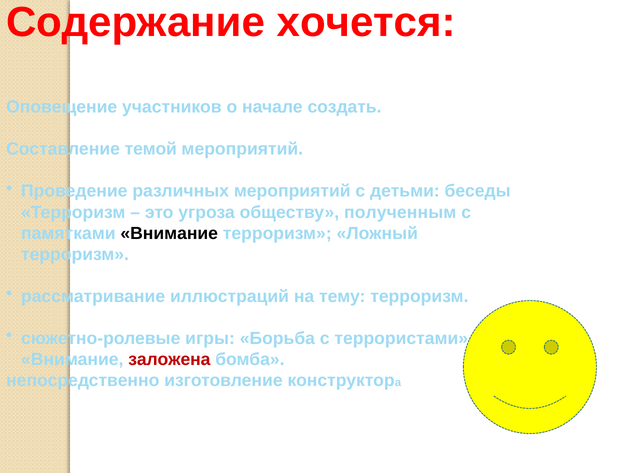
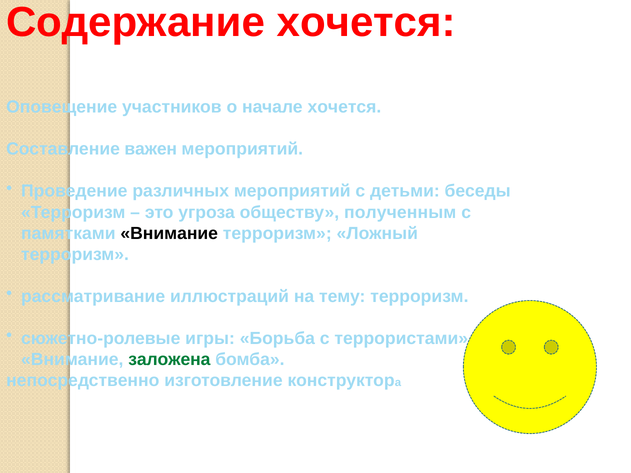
начале создать: создать -> хочется
темой: темой -> важен
заложена colour: red -> green
